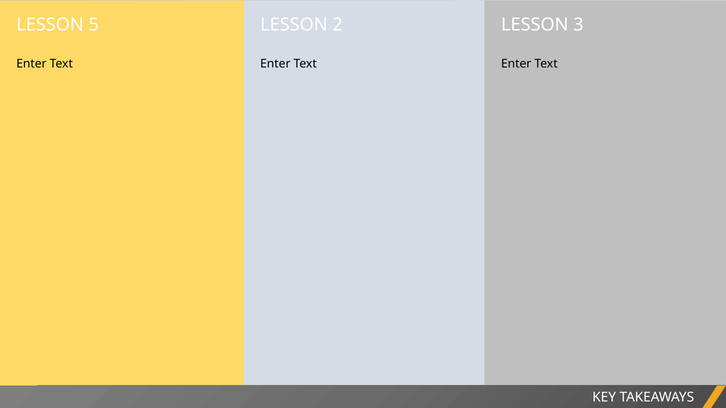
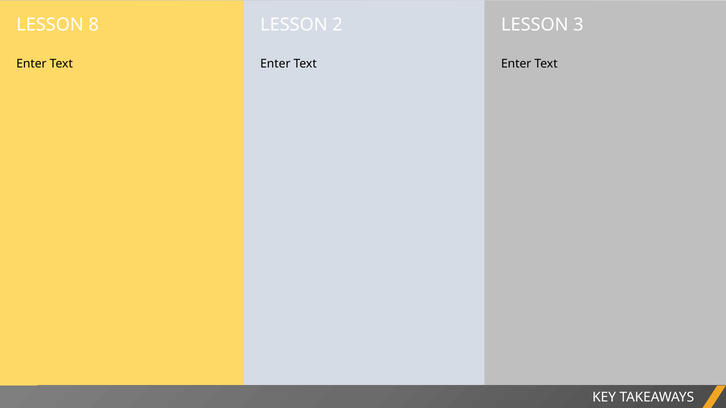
5: 5 -> 8
